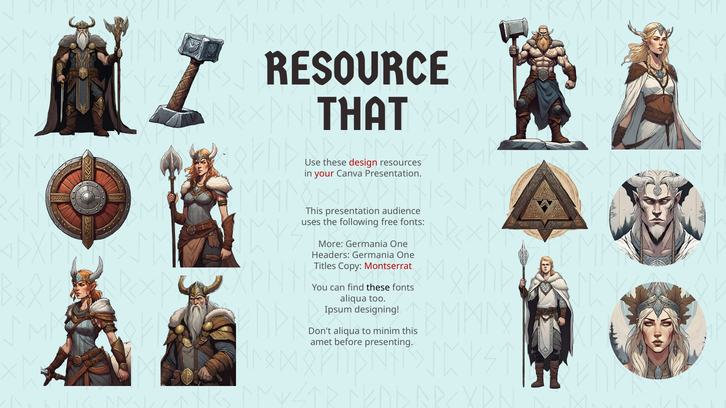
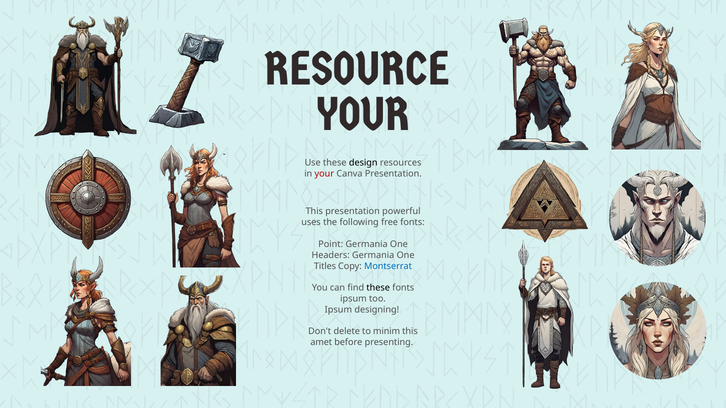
THAT at (363, 115): THAT -> YOUR
design colour: red -> black
audience: audience -> powerful
More: More -> Point
Montserrat colour: red -> blue
aliqua at (353, 299): aliqua -> ipsum
Don't aliqua: aliqua -> delete
